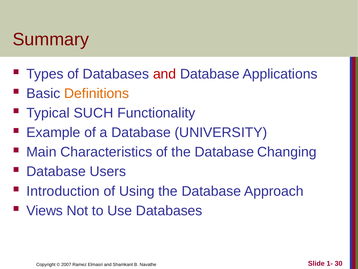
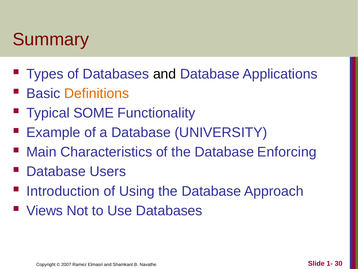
and at (165, 74) colour: red -> black
SUCH: SUCH -> SOME
Changing: Changing -> Enforcing
